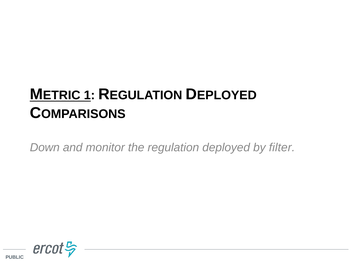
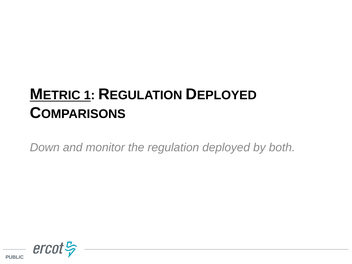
filter: filter -> both
